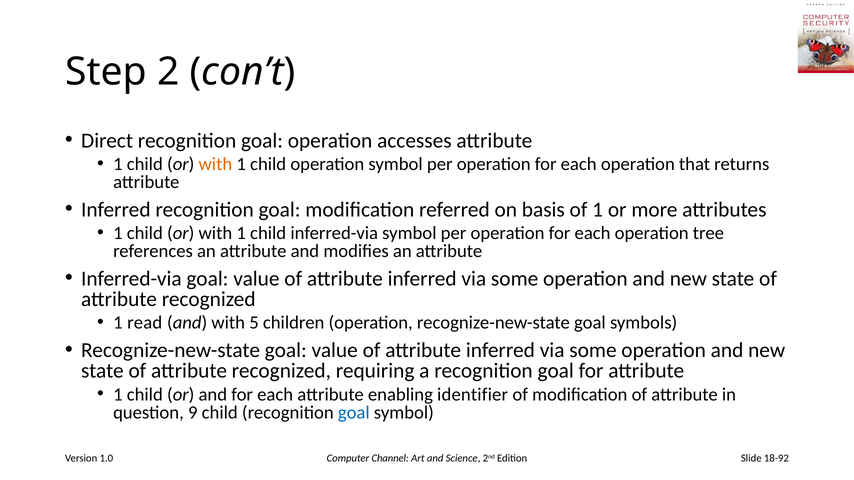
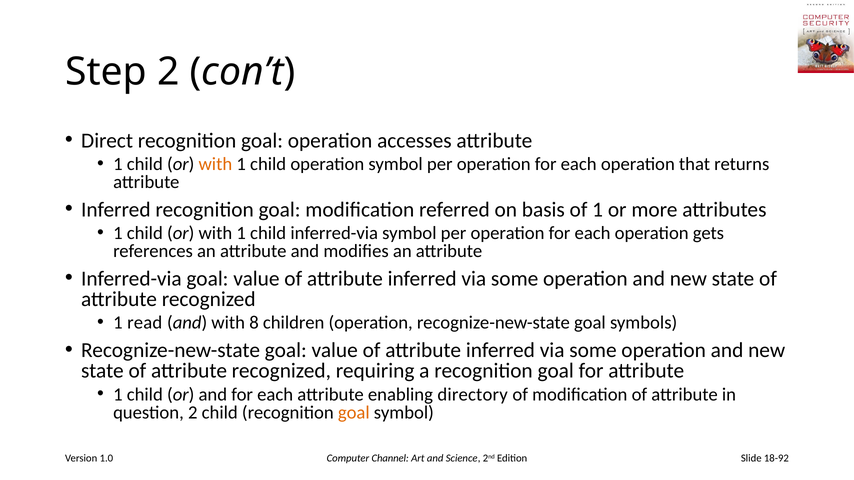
tree: tree -> gets
5: 5 -> 8
identifier: identifier -> directory
question 9: 9 -> 2
goal at (354, 413) colour: blue -> orange
